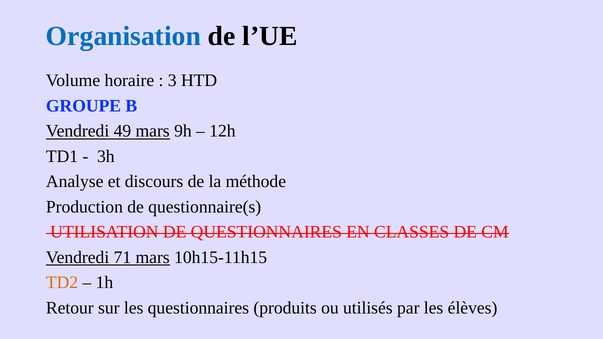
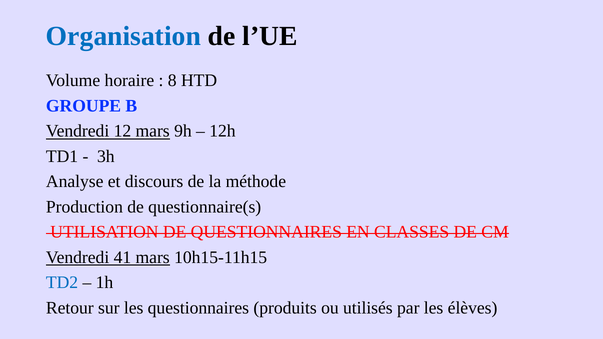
3: 3 -> 8
49: 49 -> 12
71: 71 -> 41
TD2 colour: orange -> blue
